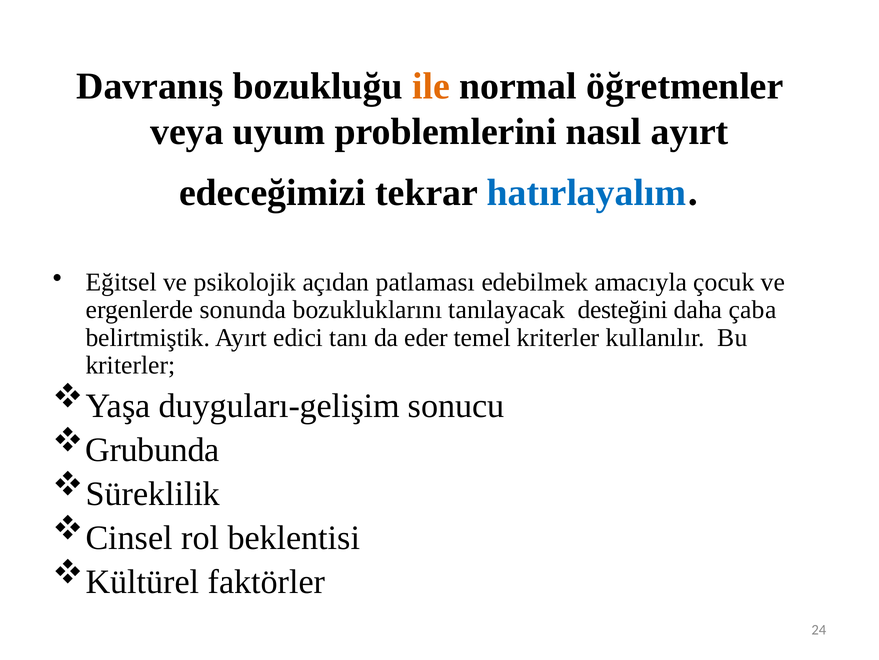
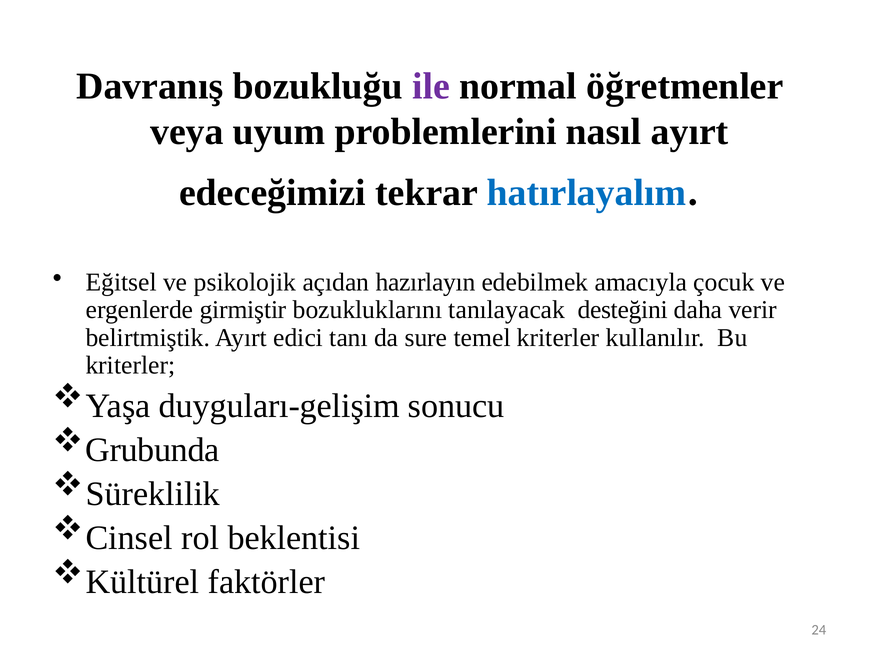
ile colour: orange -> purple
patlaması: patlaması -> hazırlayın
sonunda: sonunda -> girmiştir
çaba: çaba -> verir
eder: eder -> sure
